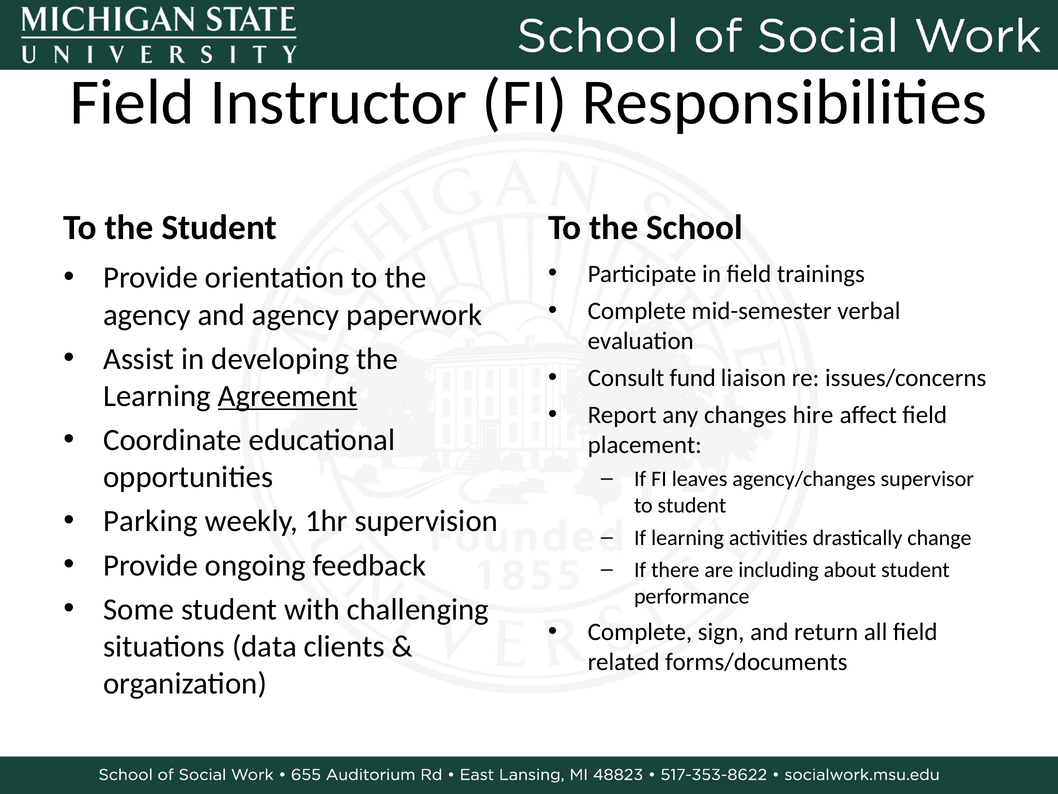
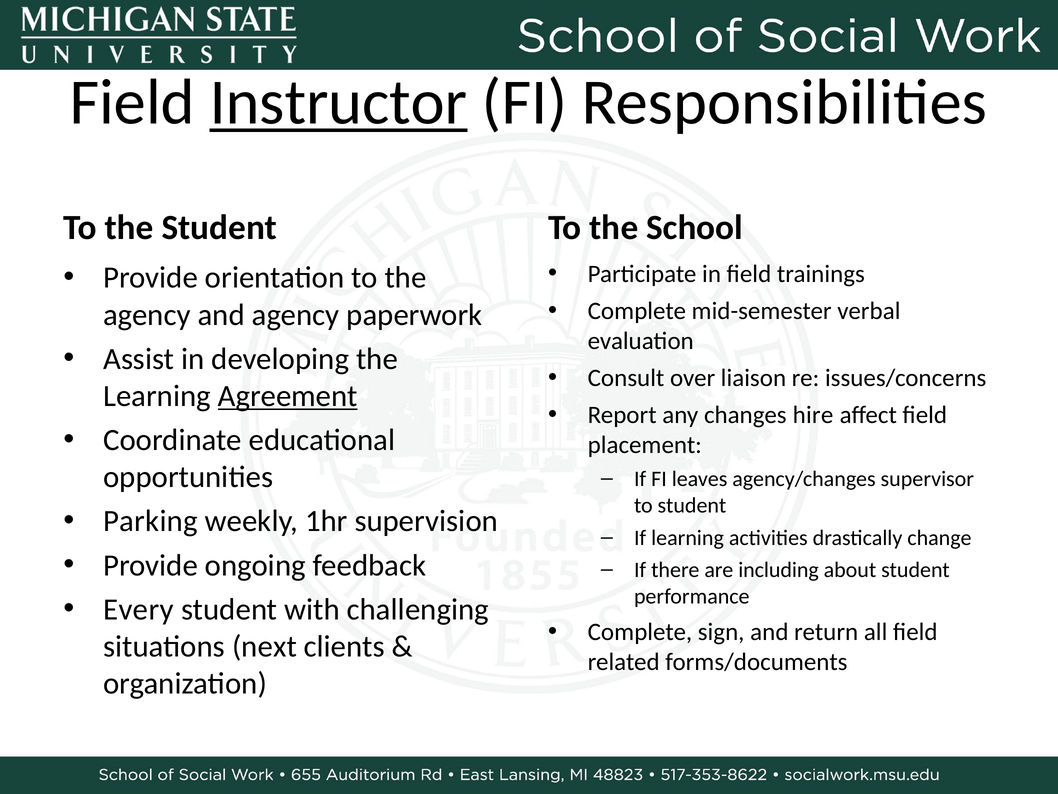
Instructor underline: none -> present
fund: fund -> over
Some: Some -> Every
data: data -> next
